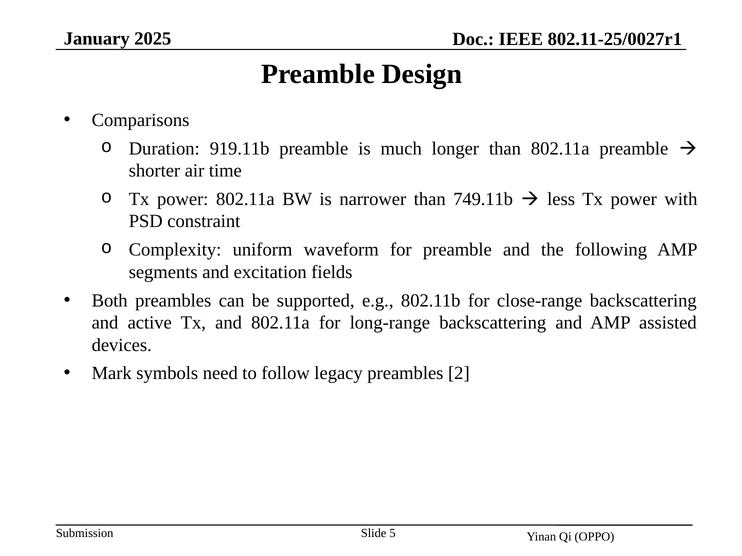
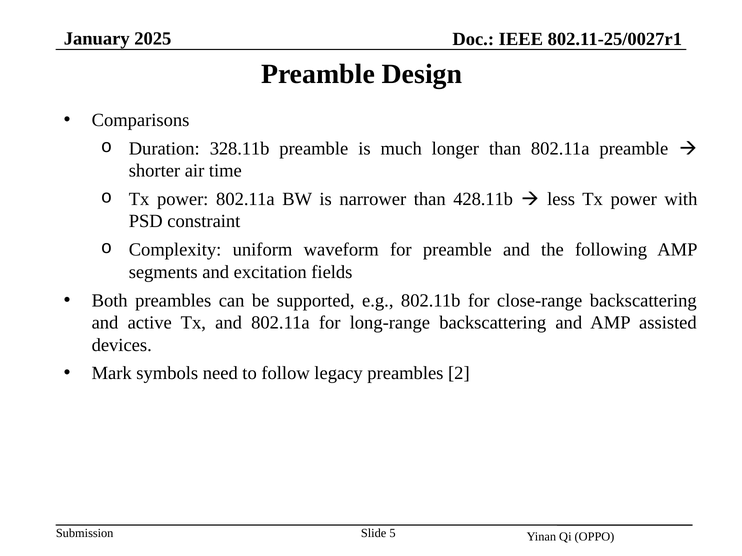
919.11b: 919.11b -> 328.11b
749.11b: 749.11b -> 428.11b
